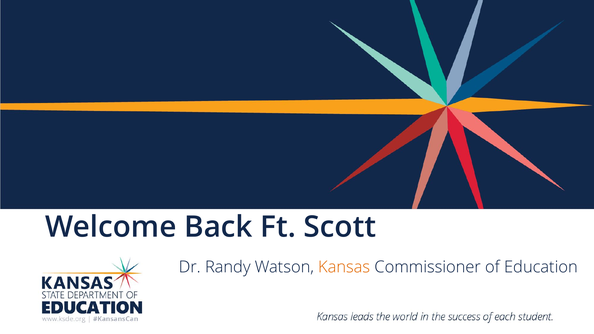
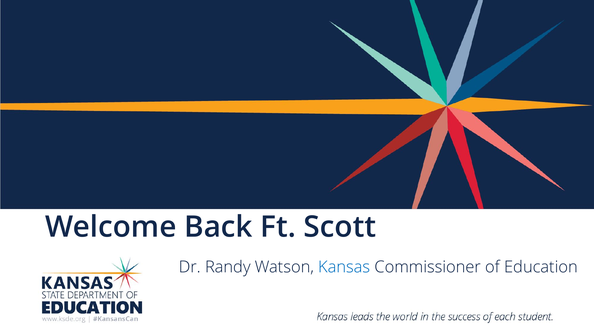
Kansas colour: orange -> blue
